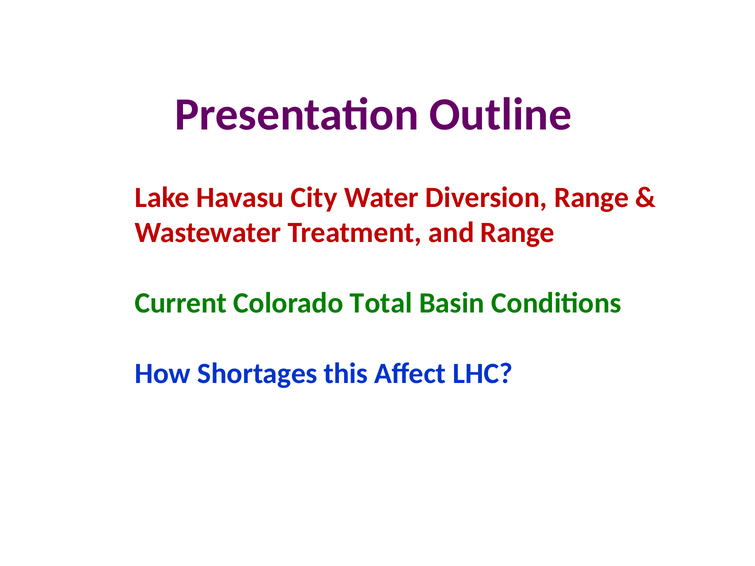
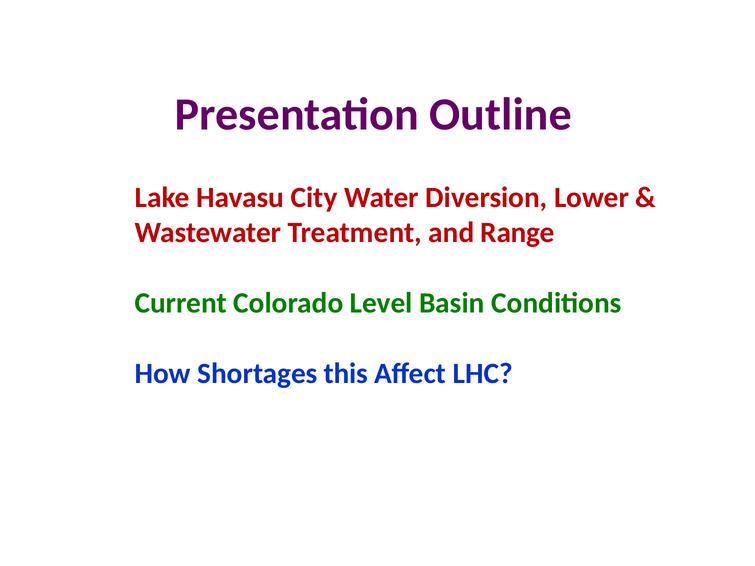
Diversion Range: Range -> Lower
Total: Total -> Level
